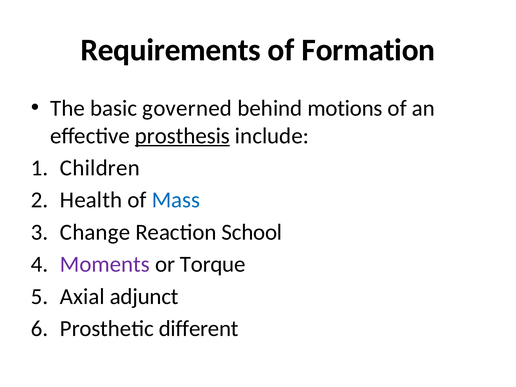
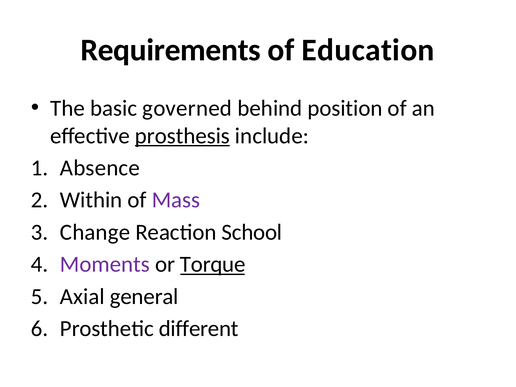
Formation: Formation -> Education
motions: motions -> position
Children: Children -> Absence
Health: Health -> Within
Mass colour: blue -> purple
Torque underline: none -> present
adjunct: adjunct -> general
